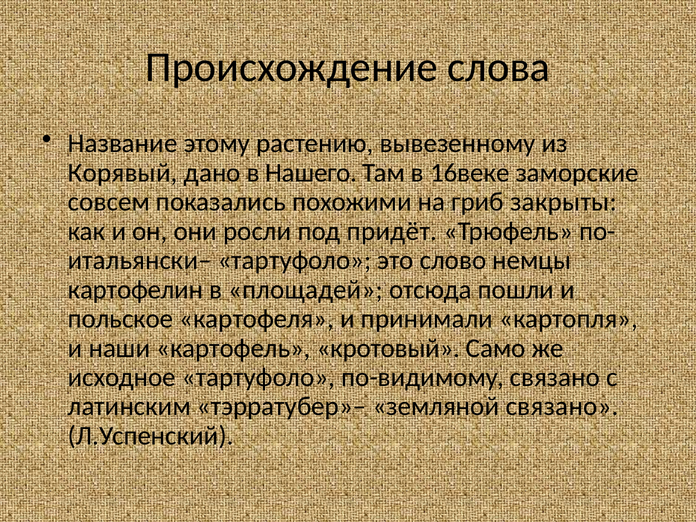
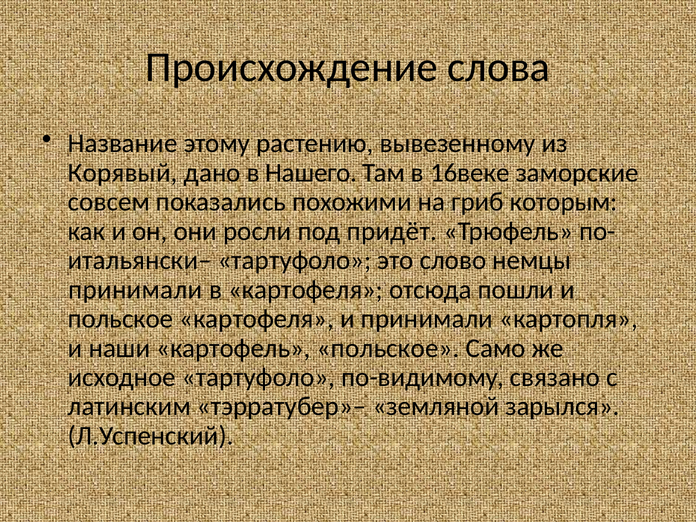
закрыты: закрыты -> которым
картофелин at (136, 290): картофелин -> принимали
в площадей: площадей -> картофеля
картофель кротовый: кротовый -> польское
земляной связано: связано -> зарылся
